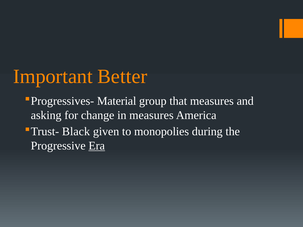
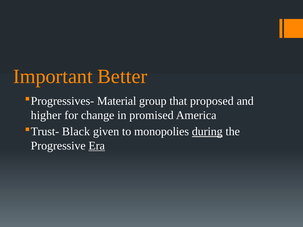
that measures: measures -> proposed
asking: asking -> higher
in measures: measures -> promised
during underline: none -> present
